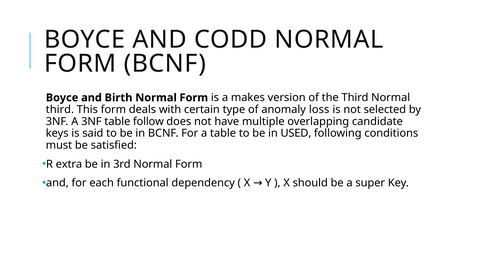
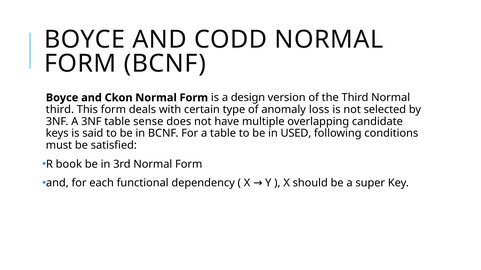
Birth: Birth -> Ckon
makes: makes -> design
follow: follow -> sense
extra: extra -> book
